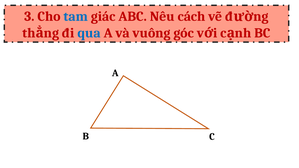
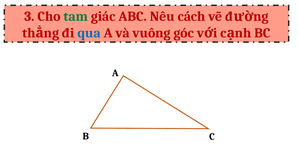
tam colour: blue -> green
